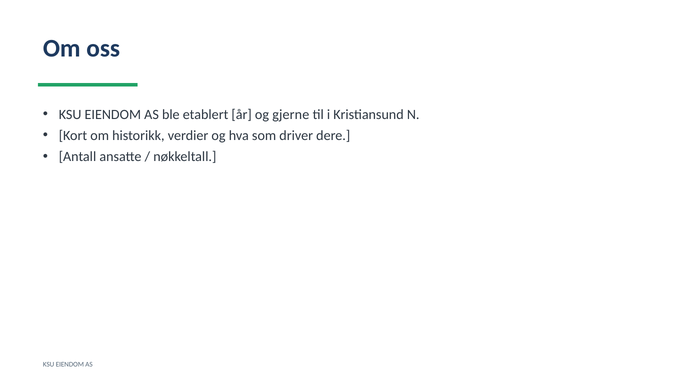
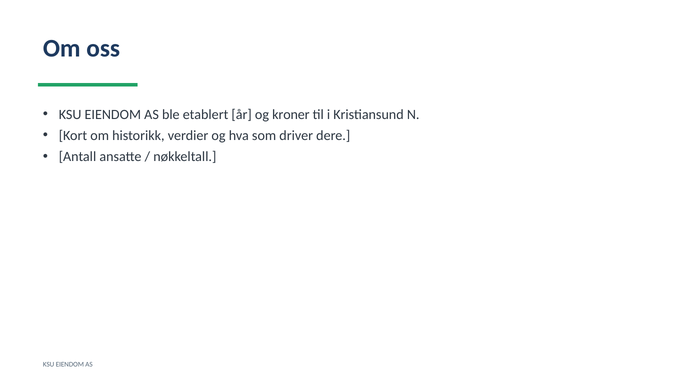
gjerne: gjerne -> kroner
